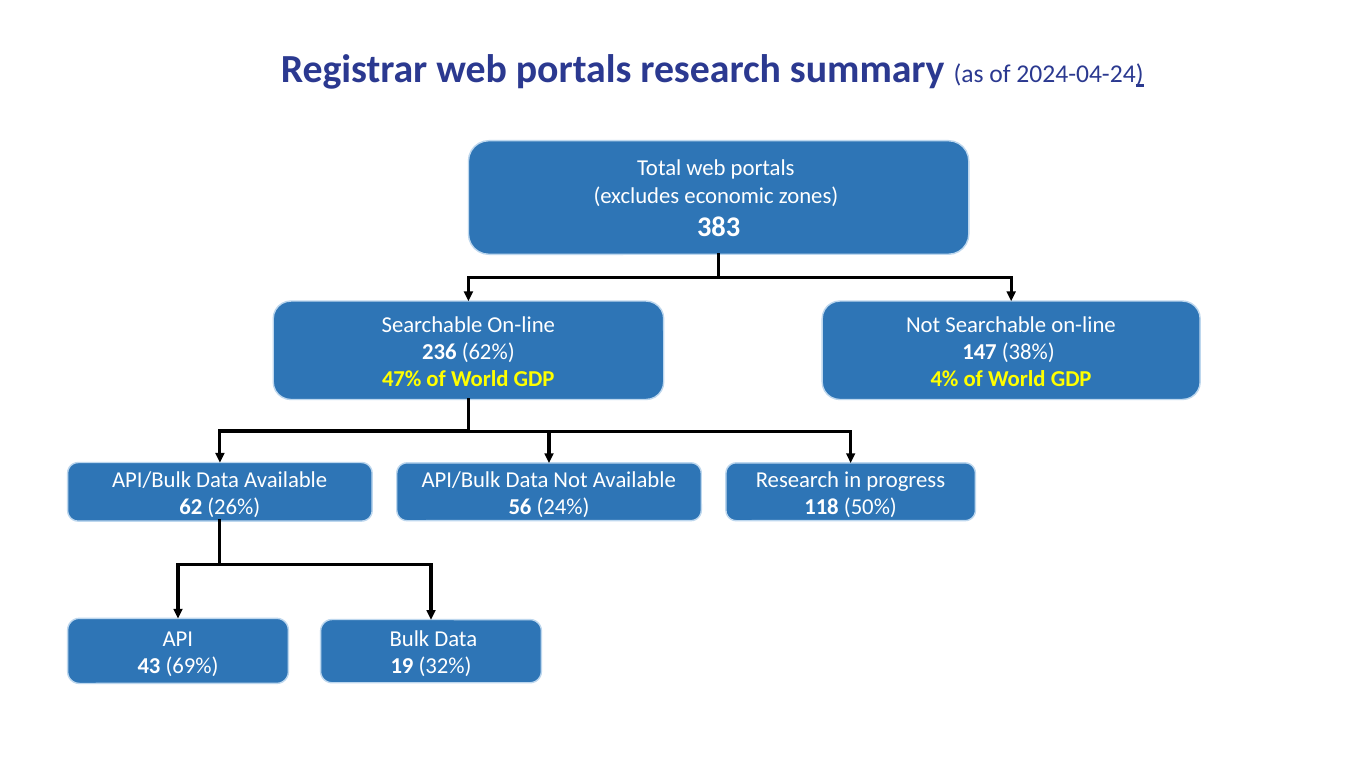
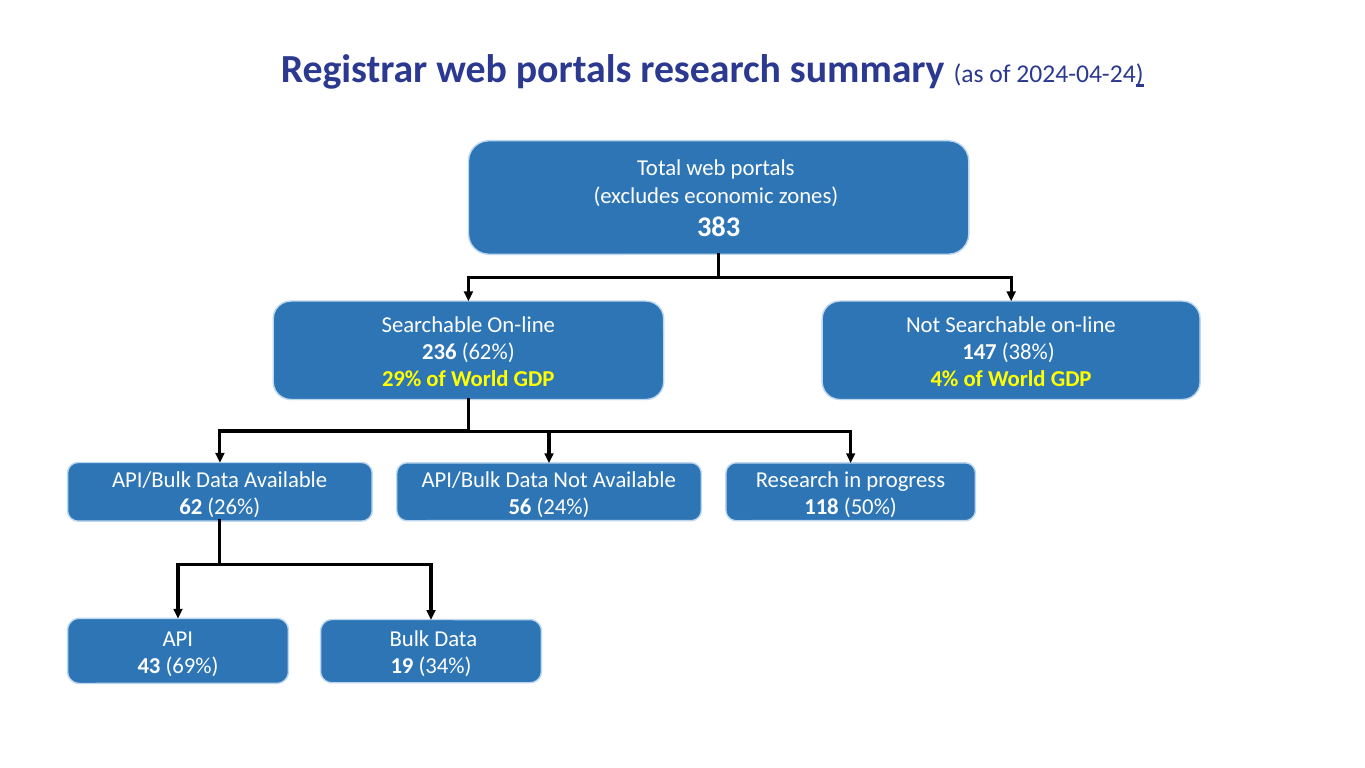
47%: 47% -> 29%
32%: 32% -> 34%
